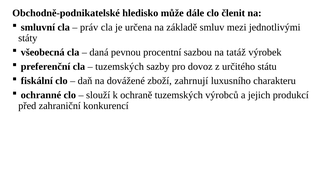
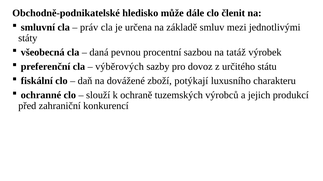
tuzemských at (120, 67): tuzemských -> výběrových
zahrnují: zahrnují -> potýkají
